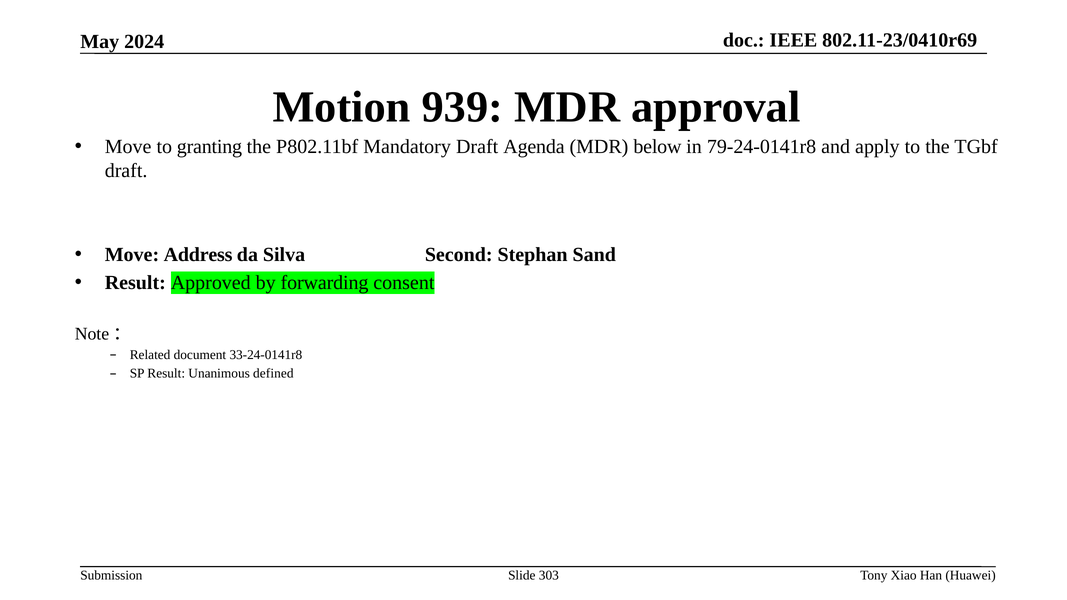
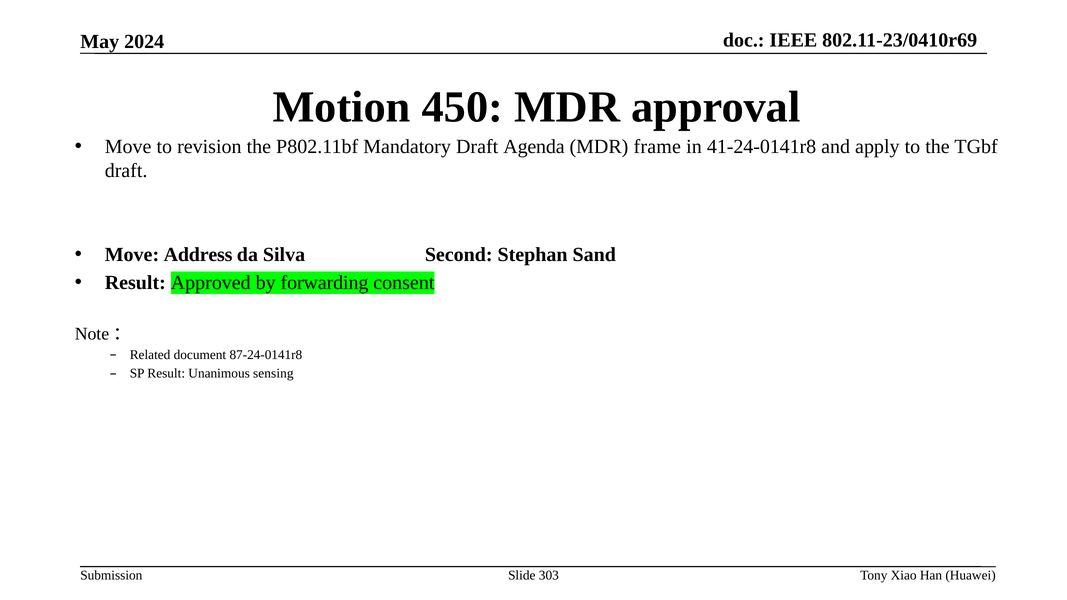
939: 939 -> 450
granting: granting -> revision
below: below -> frame
79-24-0141r8: 79-24-0141r8 -> 41-24-0141r8
33-24-0141r8: 33-24-0141r8 -> 87-24-0141r8
defined: defined -> sensing
